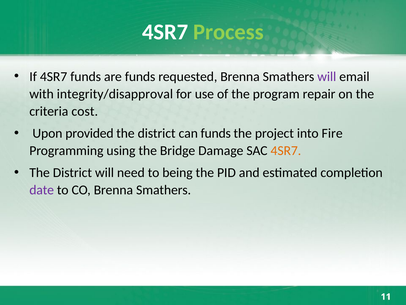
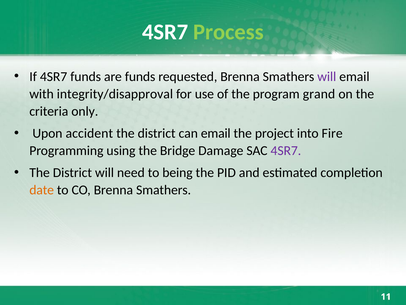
repair: repair -> grand
cost: cost -> only
provided: provided -> accident
can funds: funds -> email
4SR7 at (286, 150) colour: orange -> purple
date colour: purple -> orange
